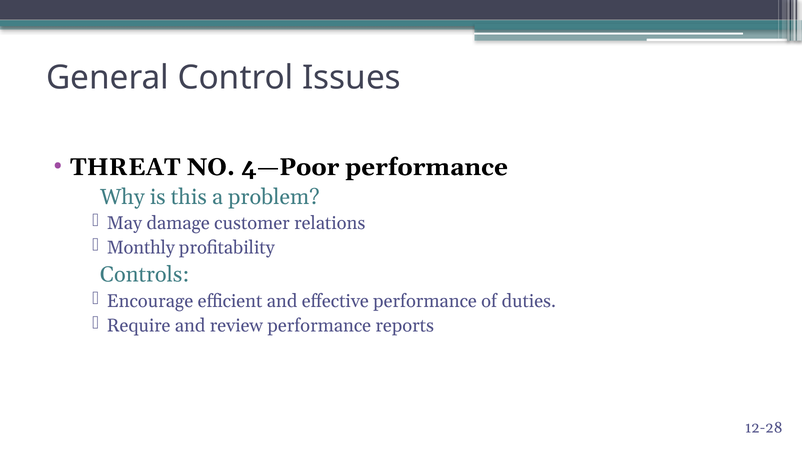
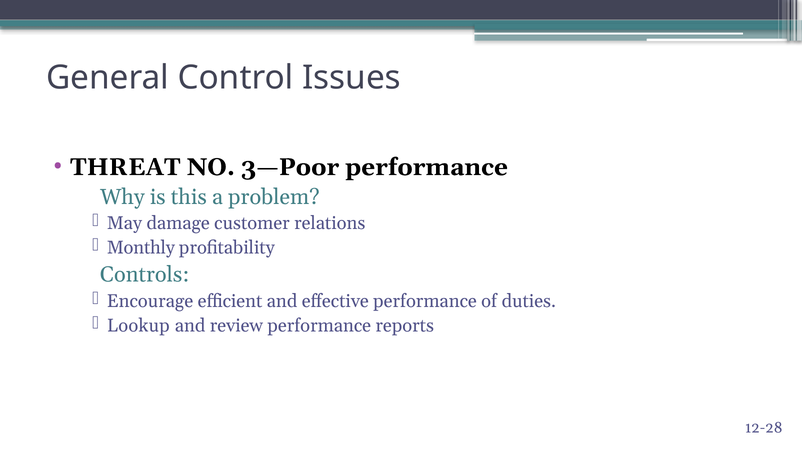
4—Poor: 4—Poor -> 3—Poor
Require: Require -> Lookup
